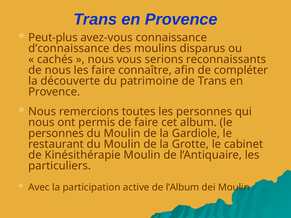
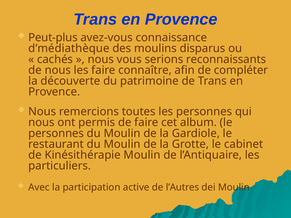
d’connaissance: d’connaissance -> d’médiathèque
l’Album: l’Album -> l’Autres
